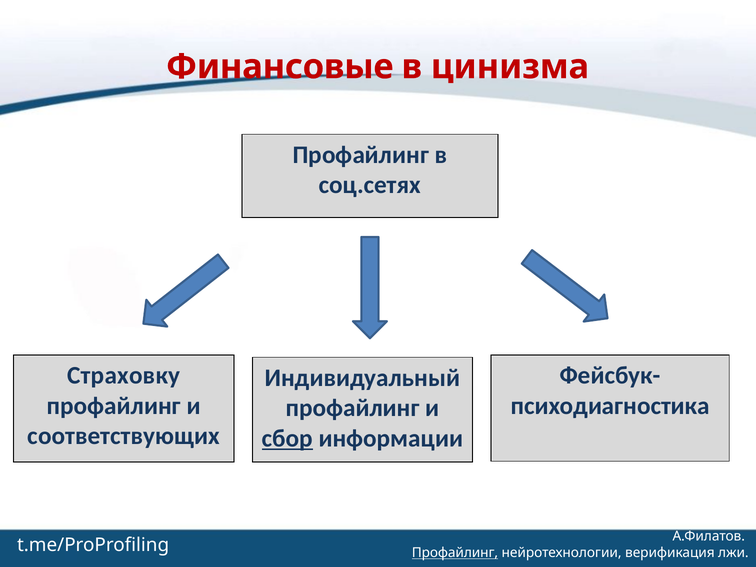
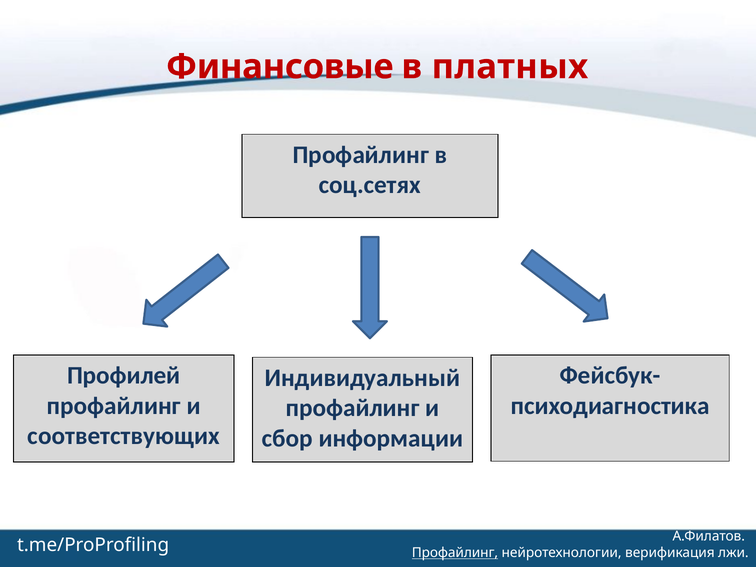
цинизма: цинизма -> платных
Страховку: Страховку -> Профилей
сбор underline: present -> none
